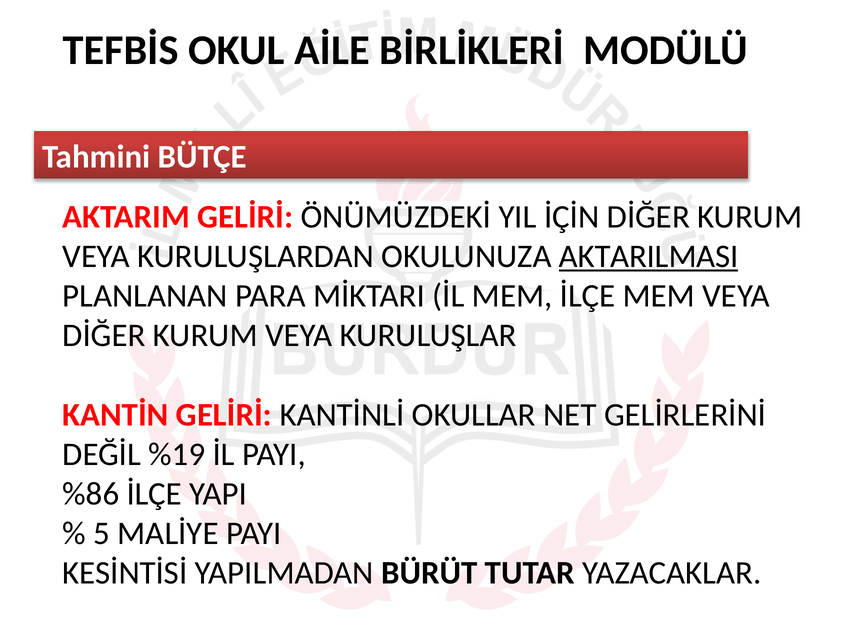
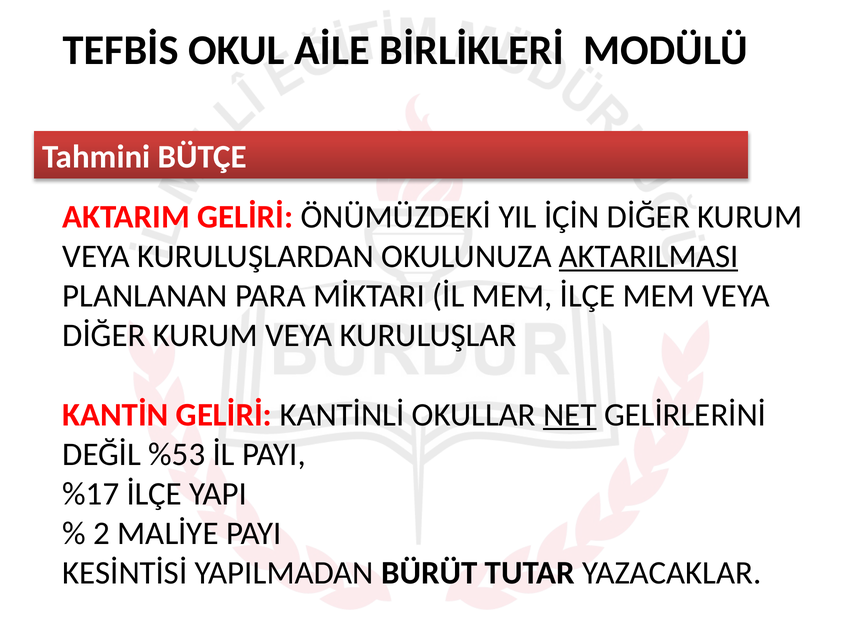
NET underline: none -> present
%19: %19 -> %53
%86: %86 -> %17
5: 5 -> 2
